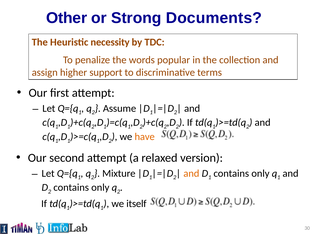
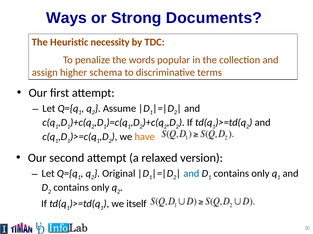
Other: Other -> Ways
support: support -> schema
Mixture: Mixture -> Original
and at (191, 174) colour: orange -> blue
